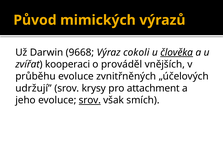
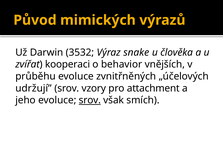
9668: 9668 -> 3532
cokoli: cokoli -> snake
člověka underline: present -> none
prováděl: prováděl -> behavior
krysy: krysy -> vzory
